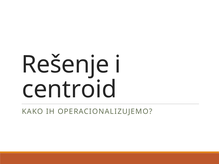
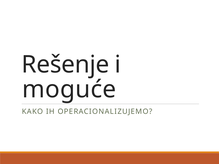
centroid: centroid -> moguće
